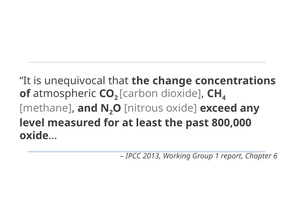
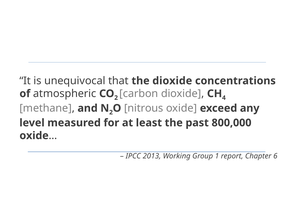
the change: change -> dioxide
